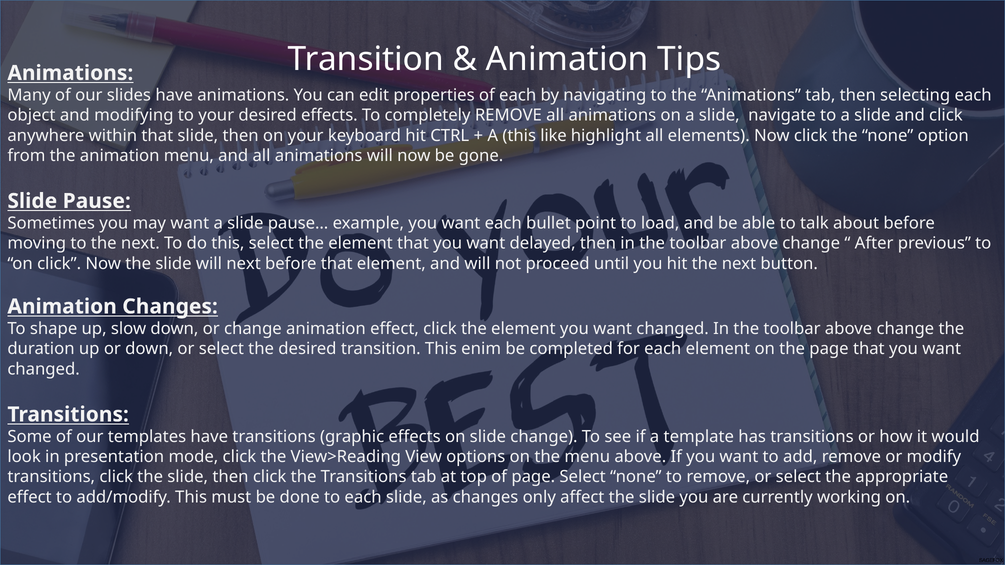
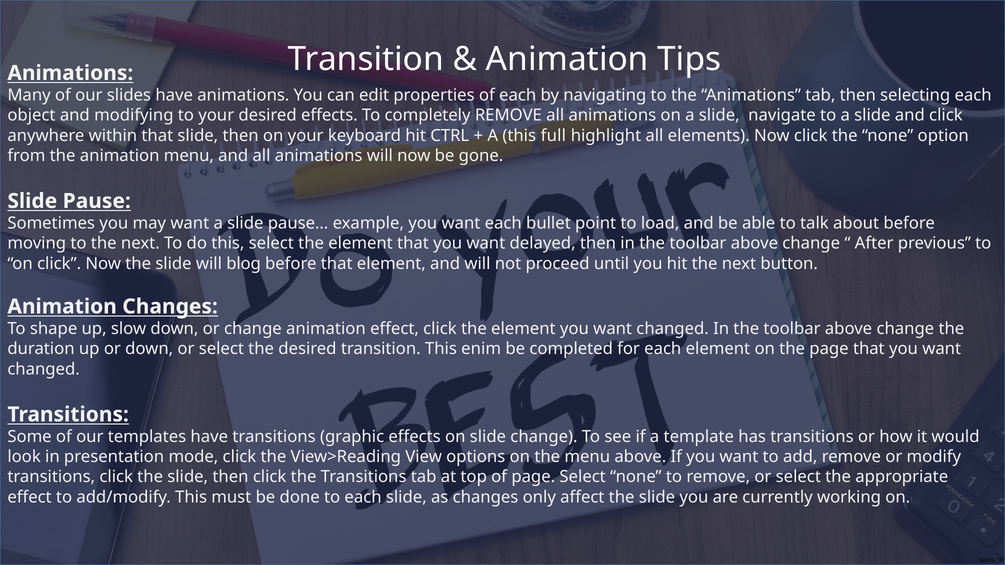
like: like -> full
will next: next -> blog
